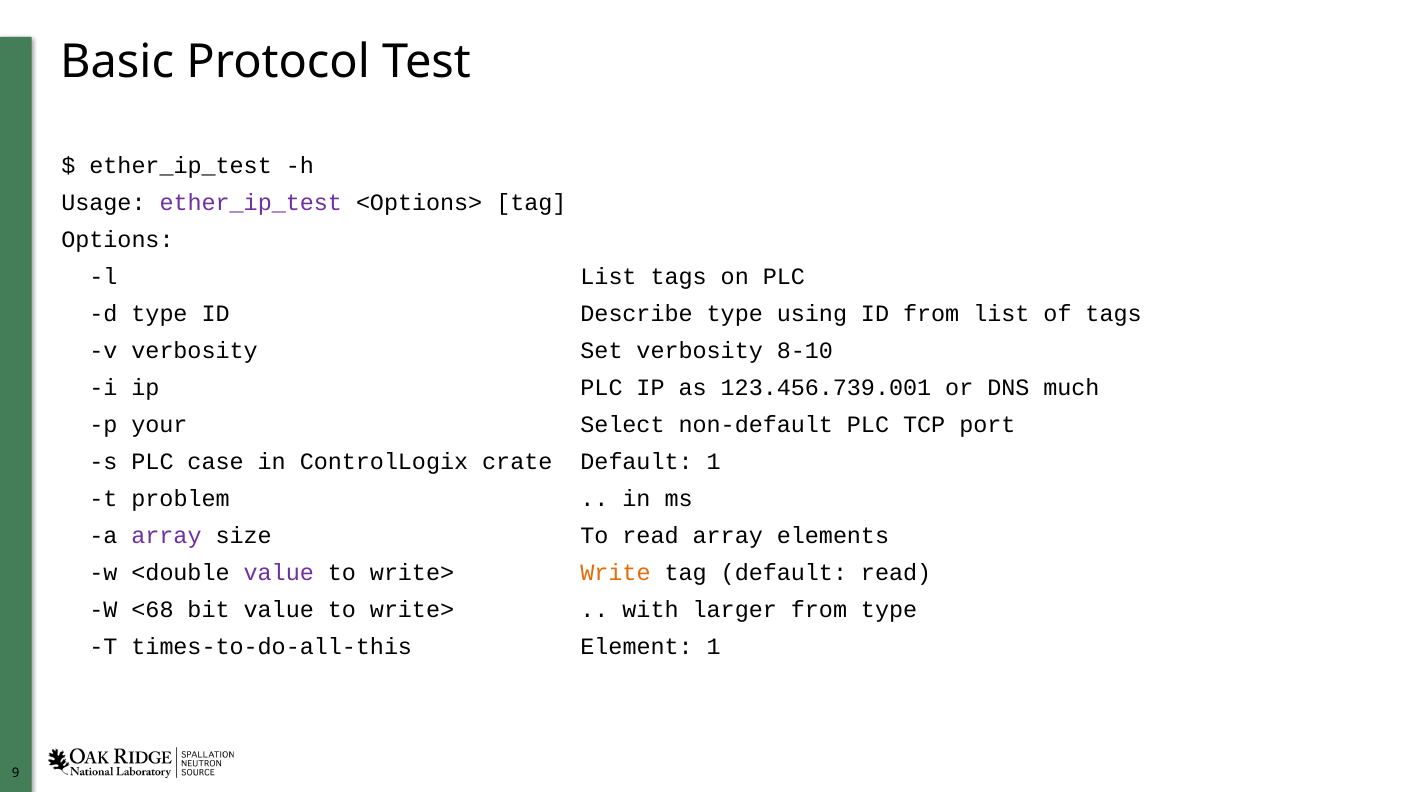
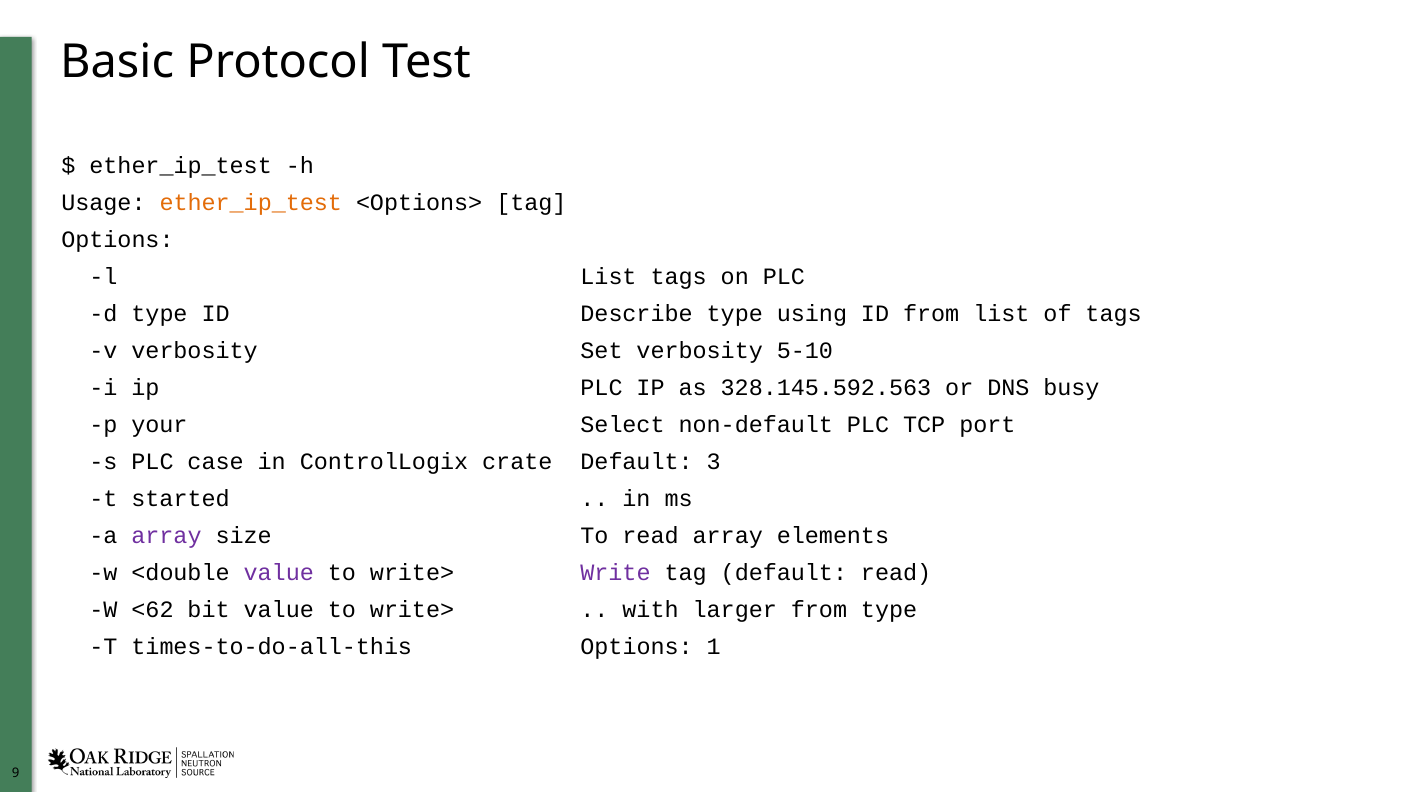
ether_ip_test at (251, 202) colour: purple -> orange
8-10: 8-10 -> 5-10
123.456.739.001: 123.456.739.001 -> 328.145.592.563
much: much -> busy
Default 1: 1 -> 3
problem: problem -> started
Write colour: orange -> purple
<68: <68 -> <62
times-to-do-all-this Element: Element -> Options
